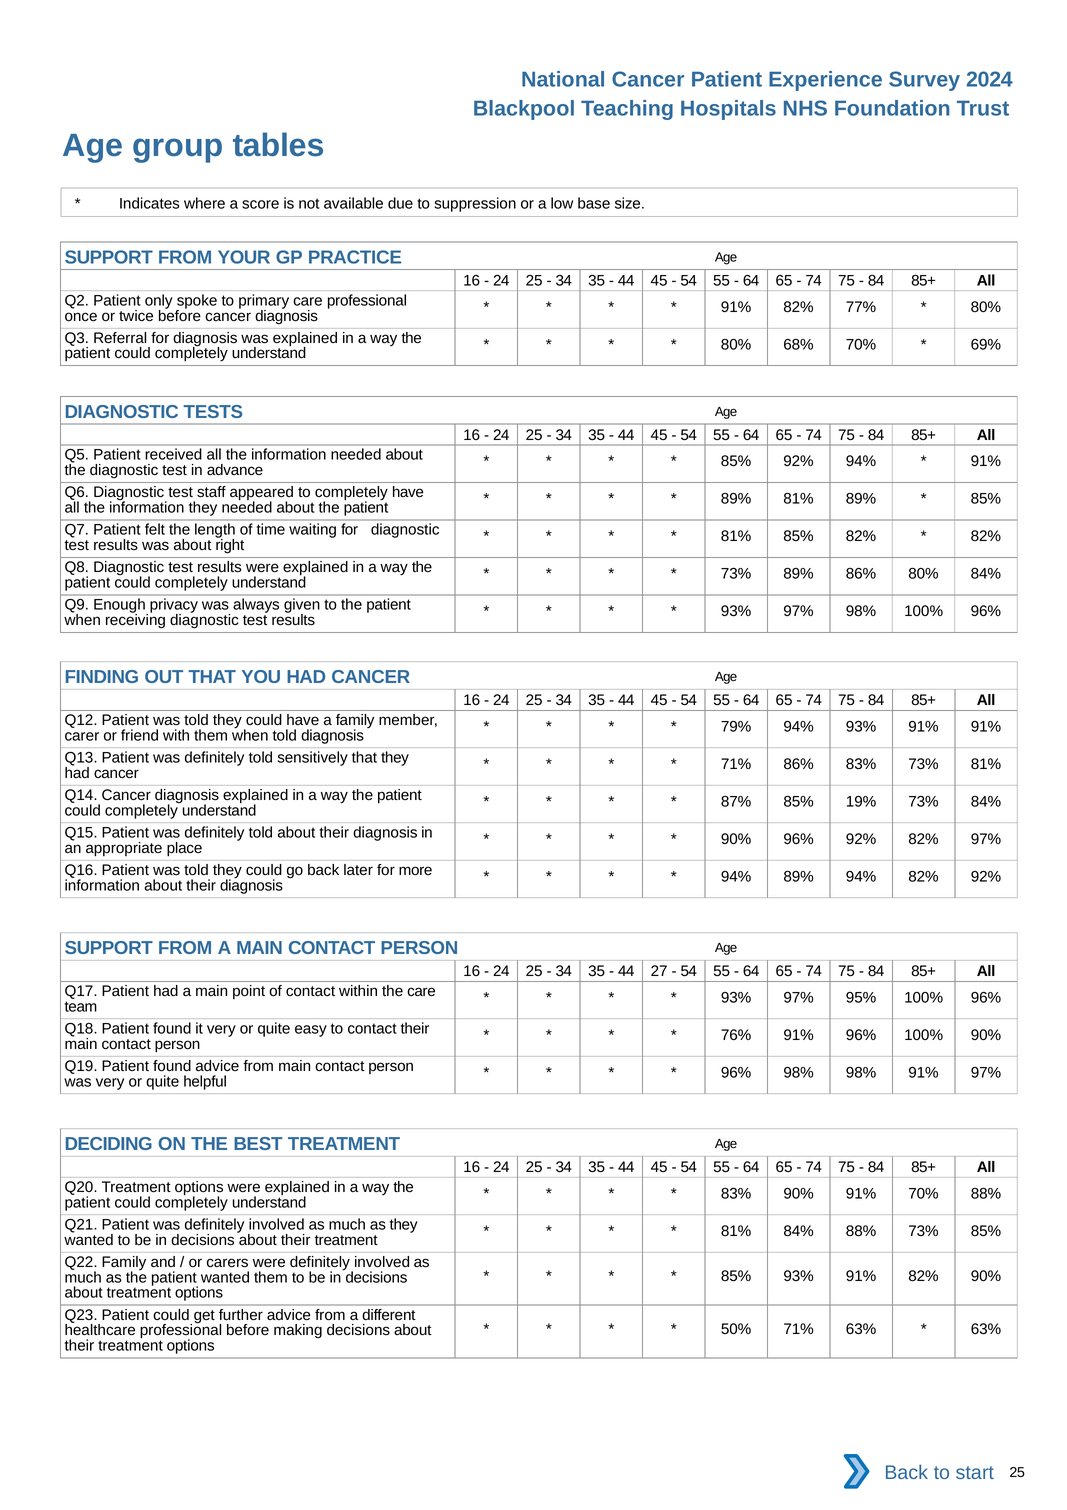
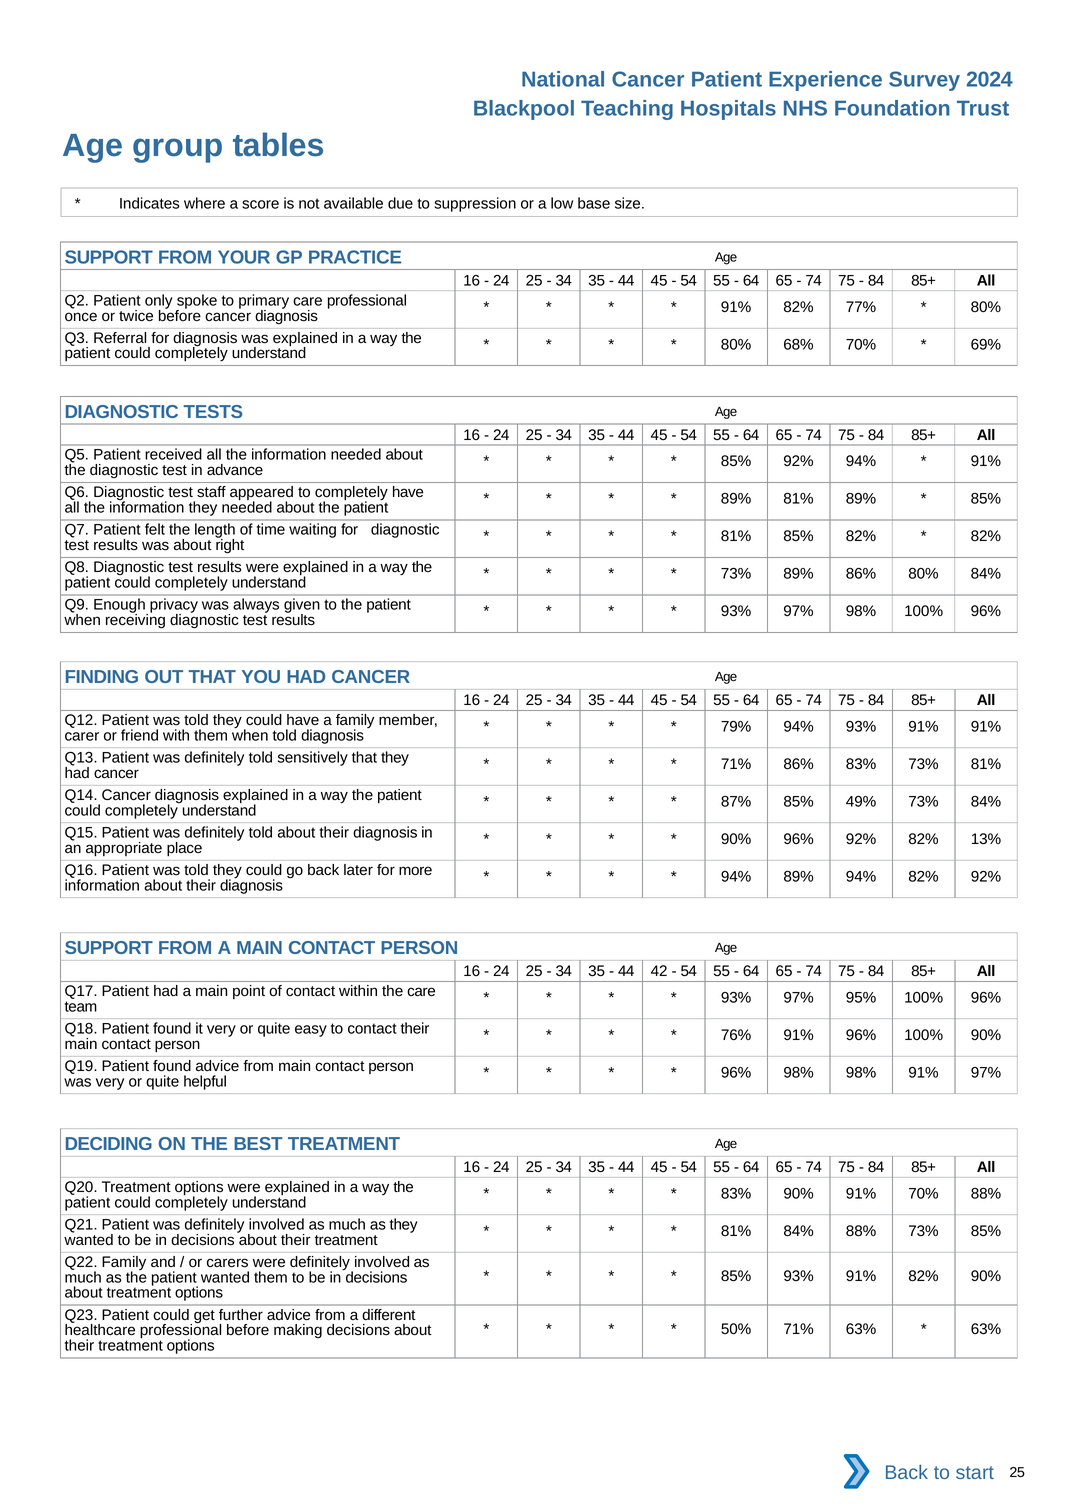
19%: 19% -> 49%
82% 97%: 97% -> 13%
27: 27 -> 42
